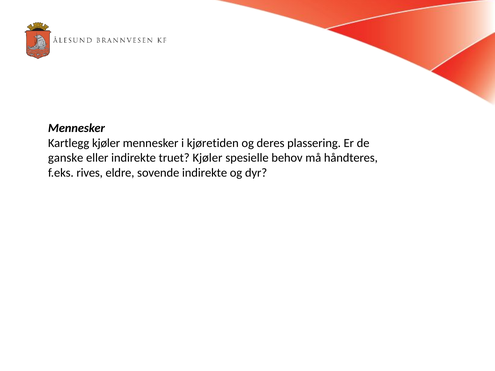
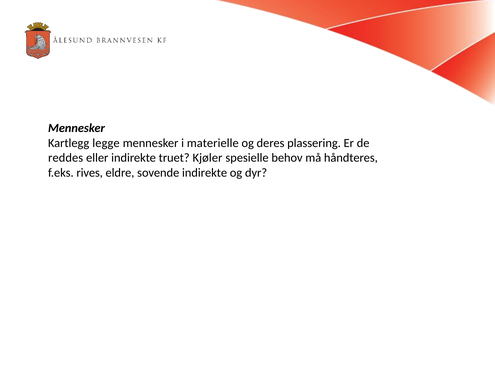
Kartlegg kjøler: kjøler -> legge
kjøretiden: kjøretiden -> materielle
ganske: ganske -> reddes
